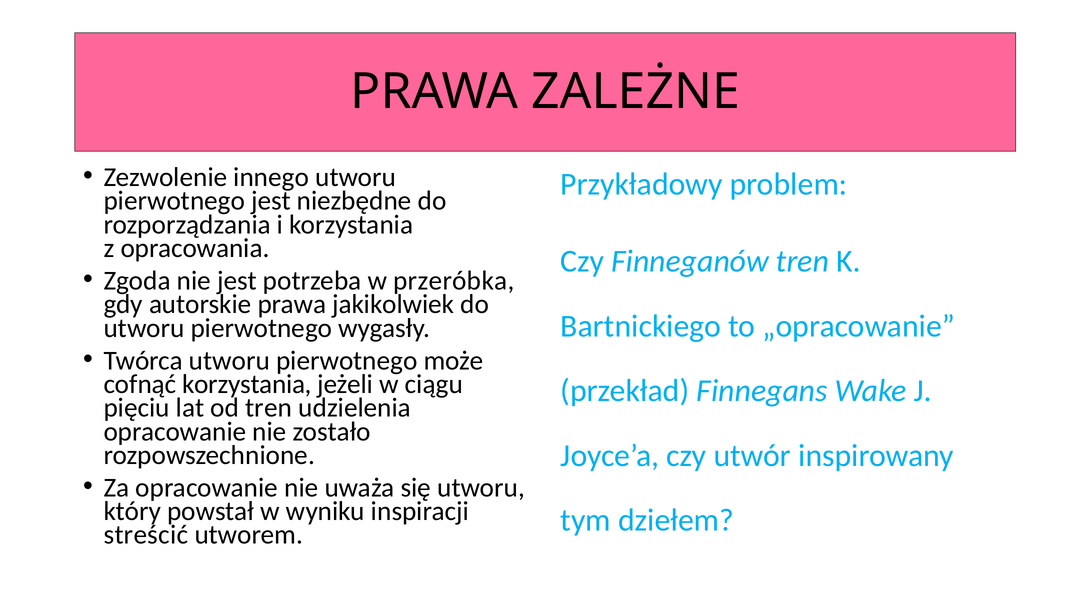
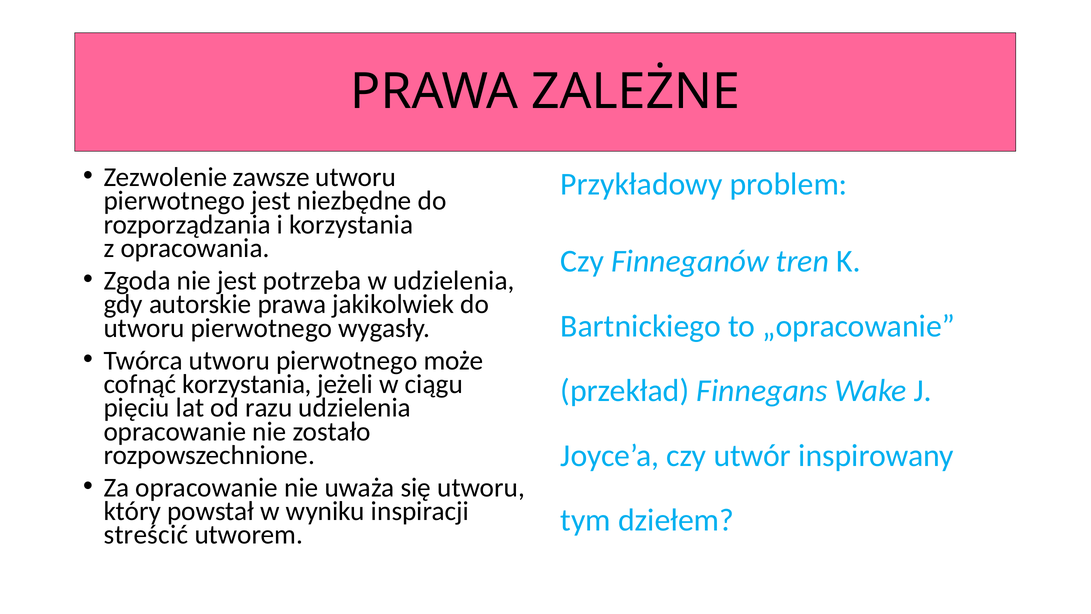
innego: innego -> zawsze
w przeróbka: przeróbka -> udzielenia
od tren: tren -> razu
